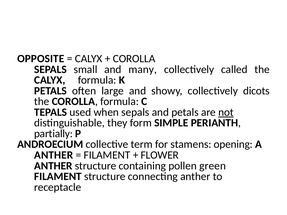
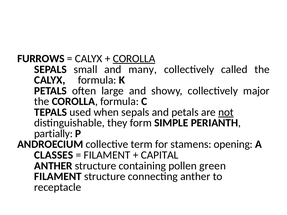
OPPOSITE: OPPOSITE -> FURROWS
COROLLA at (134, 59) underline: none -> present
dicots: dicots -> major
ANTHER at (54, 155): ANTHER -> CLASSES
FLOWER: FLOWER -> CAPITAL
